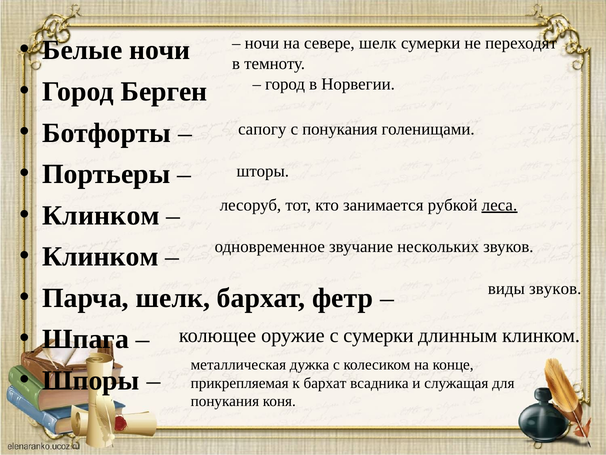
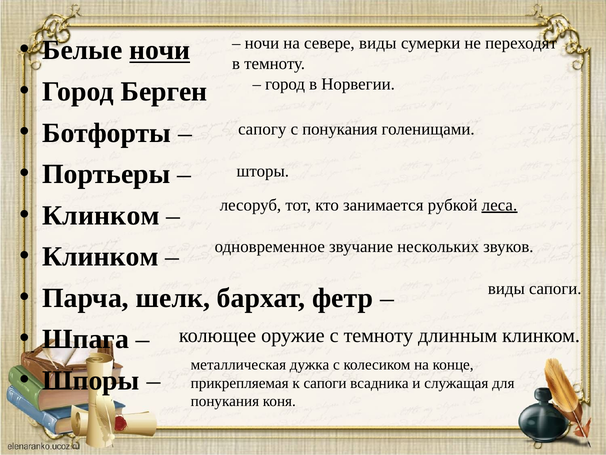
севере шелк: шелк -> виды
ночи at (160, 50) underline: none -> present
виды звуков: звуков -> сапоги
с сумерки: сумерки -> темноту
к бархат: бархат -> сапоги
